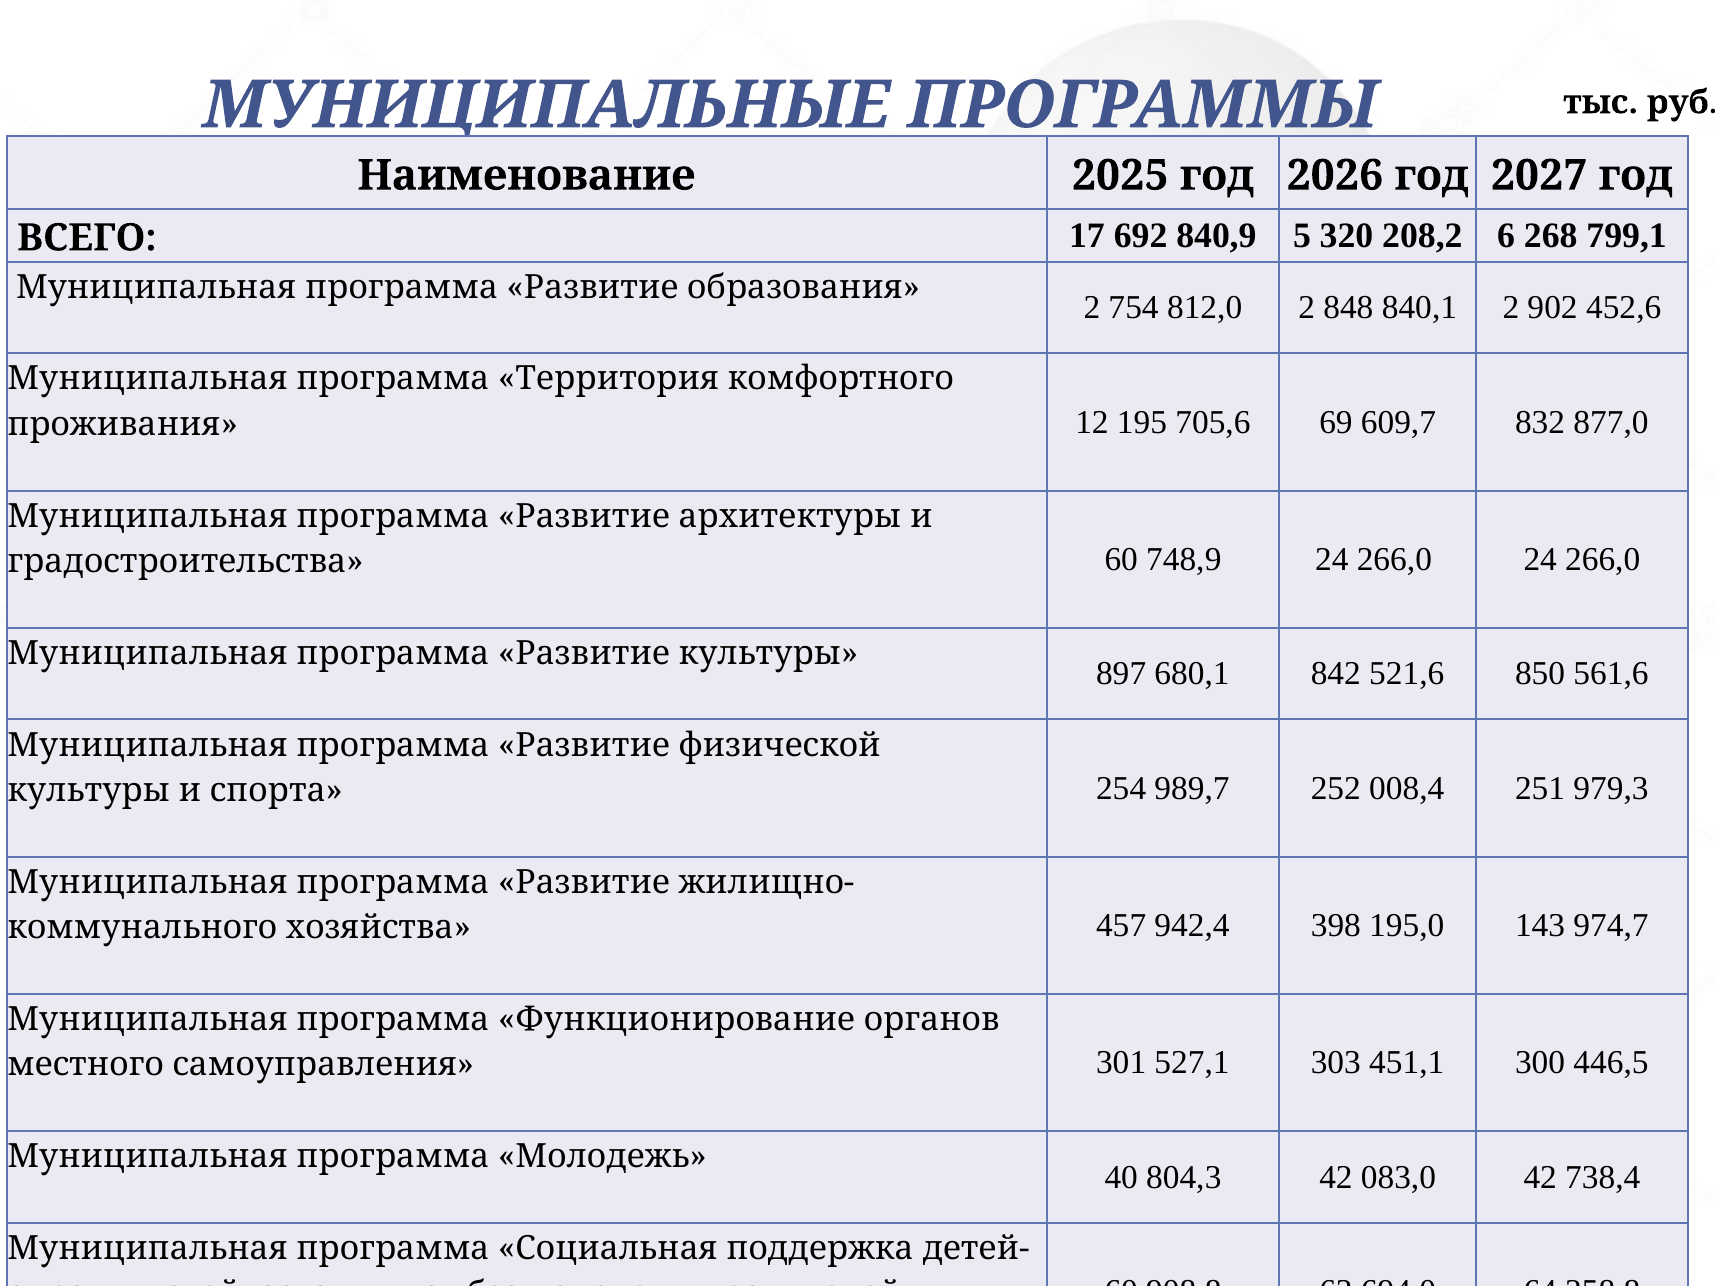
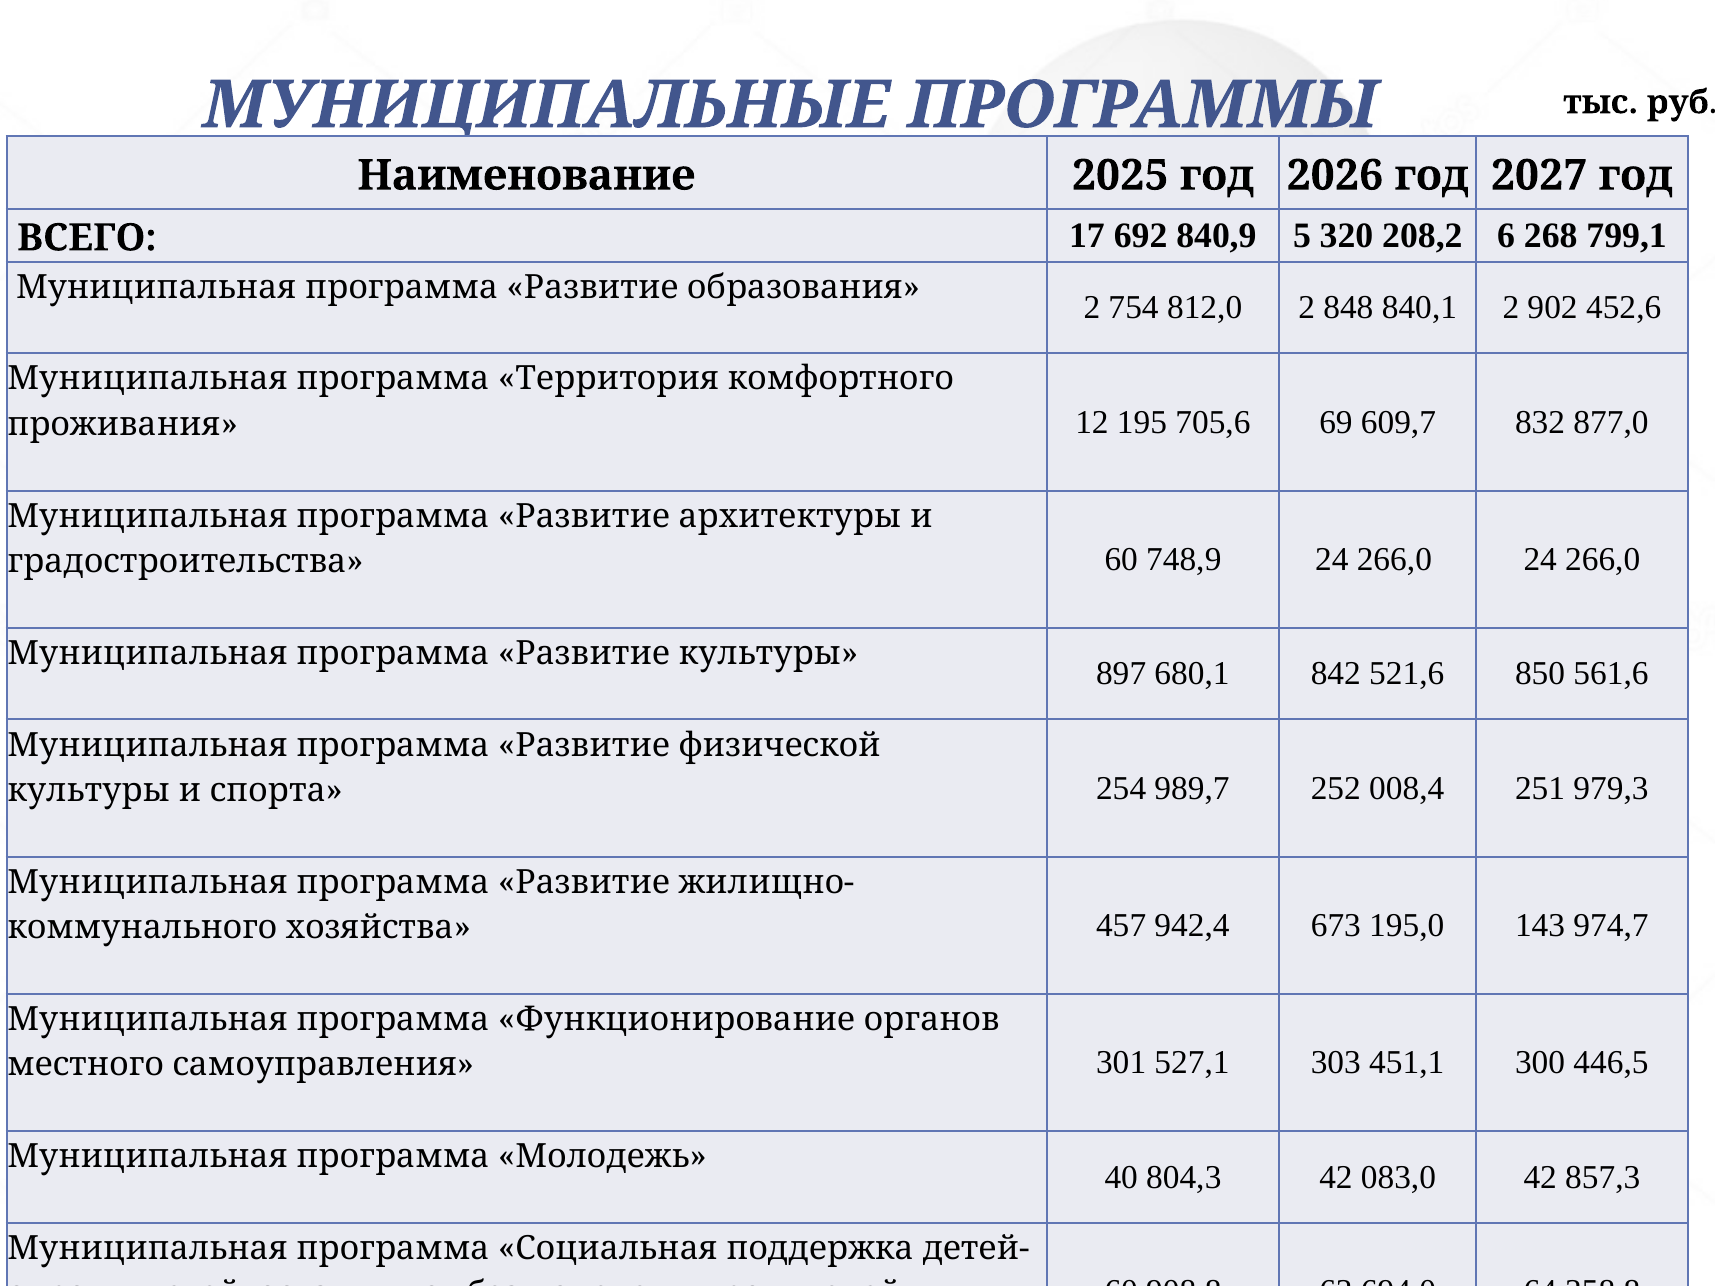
398: 398 -> 673
738,4: 738,4 -> 857,3
